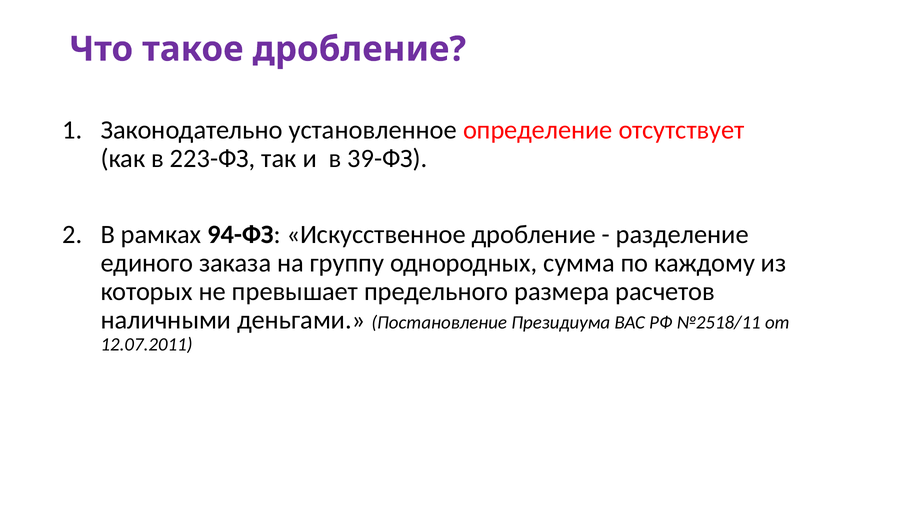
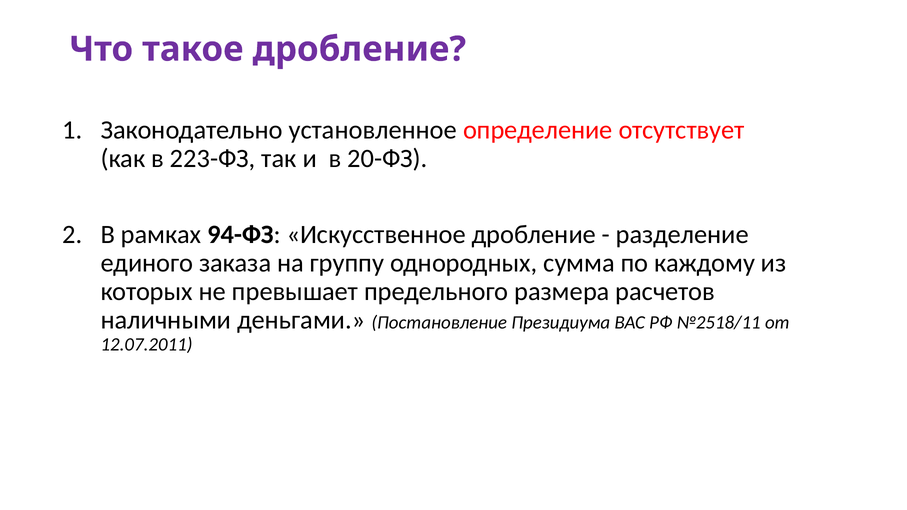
39-ФЗ: 39-ФЗ -> 20-ФЗ
